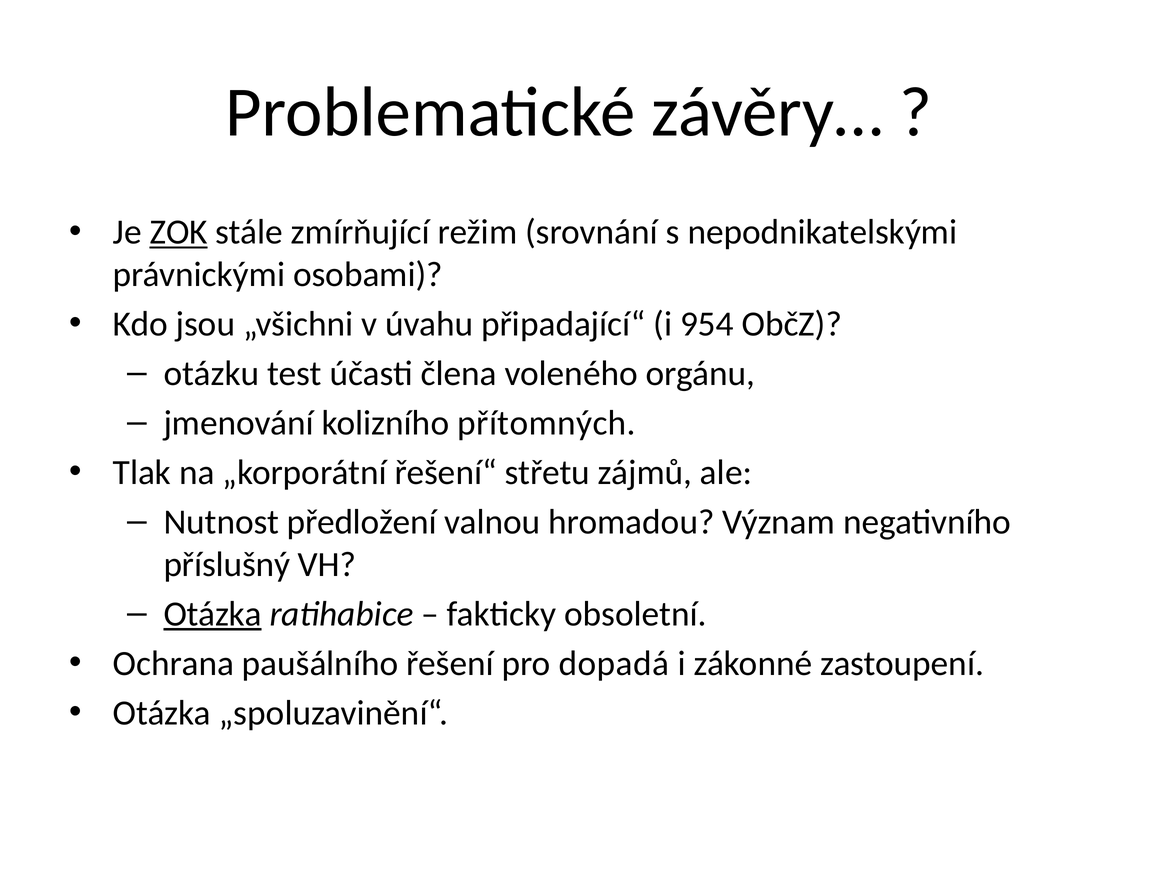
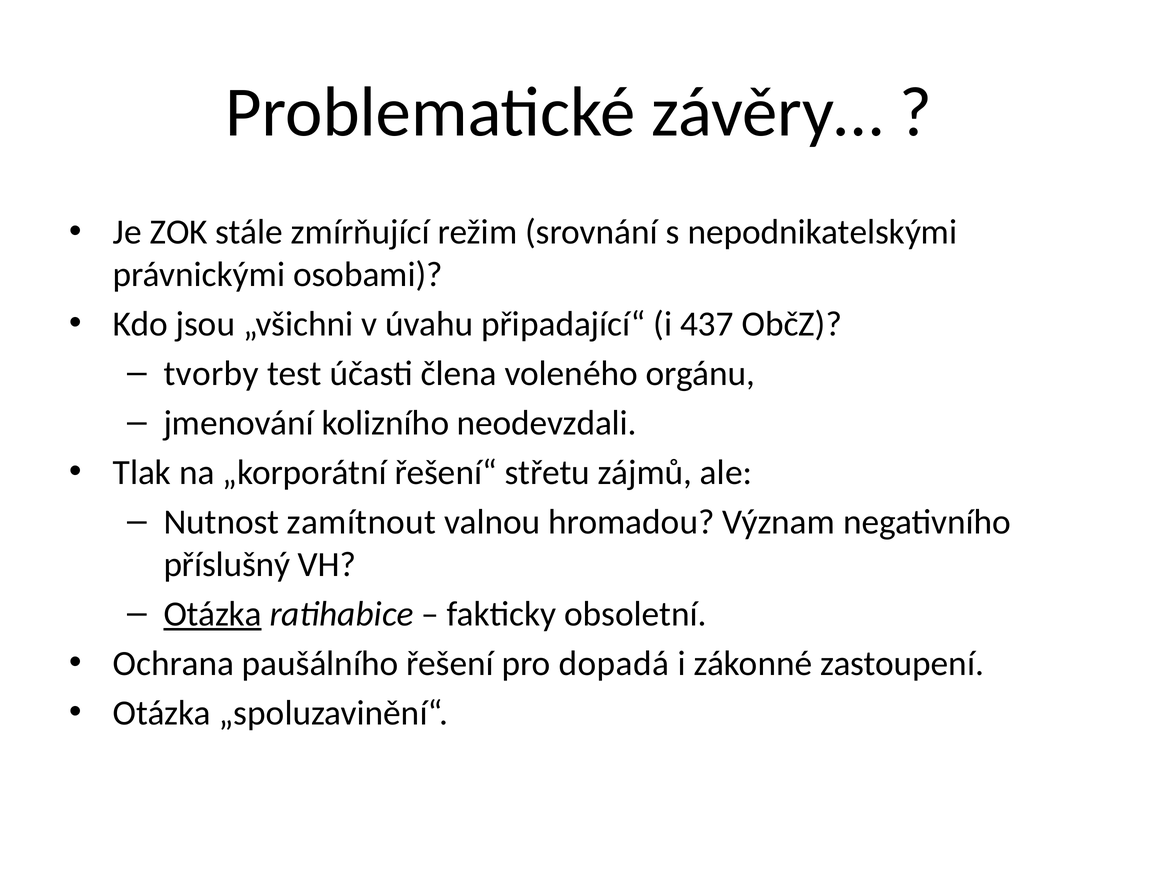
ZOK underline: present -> none
954: 954 -> 437
otázku: otázku -> tvorby
přítomných: přítomných -> neodevzdali
předložení: předložení -> zamítnout
